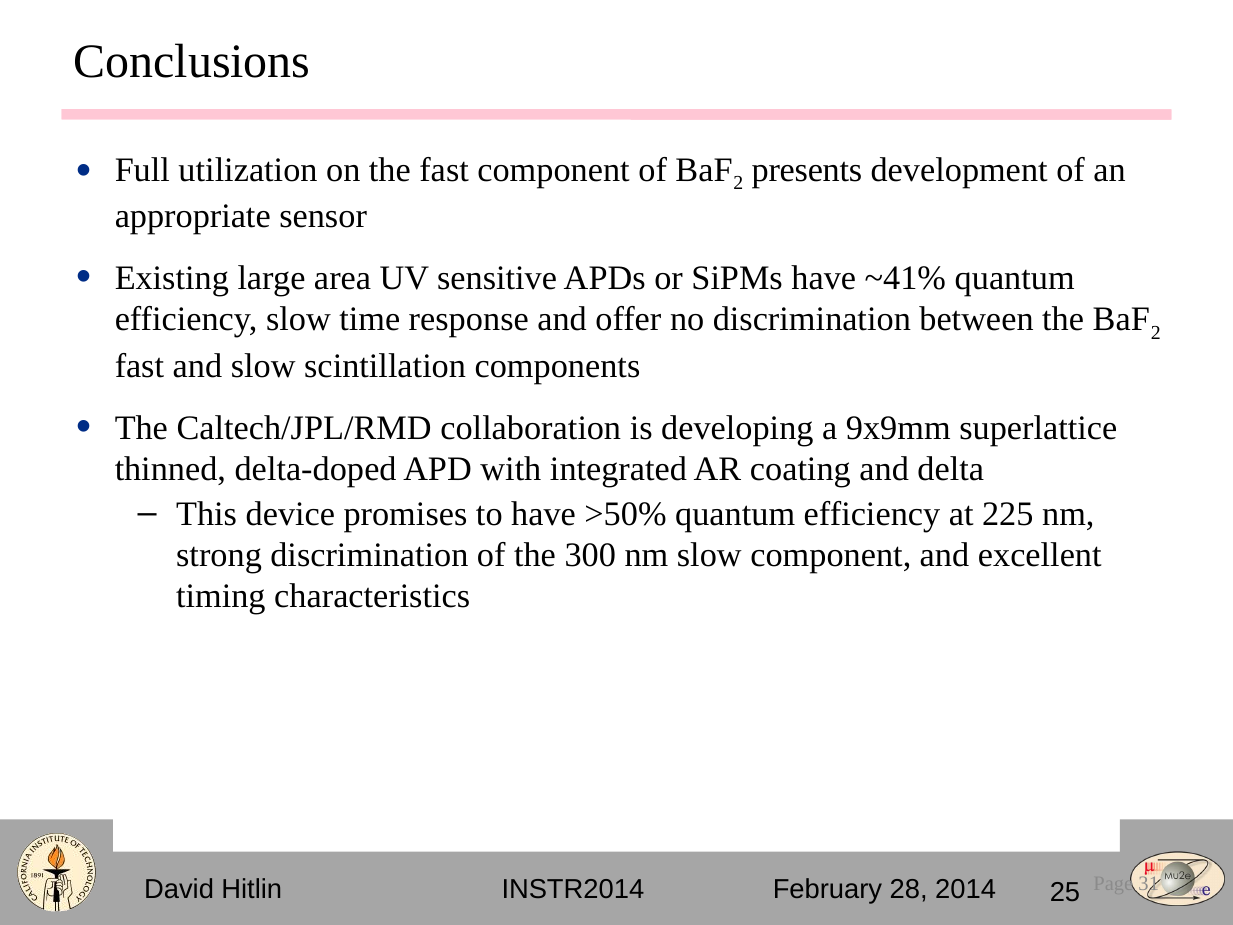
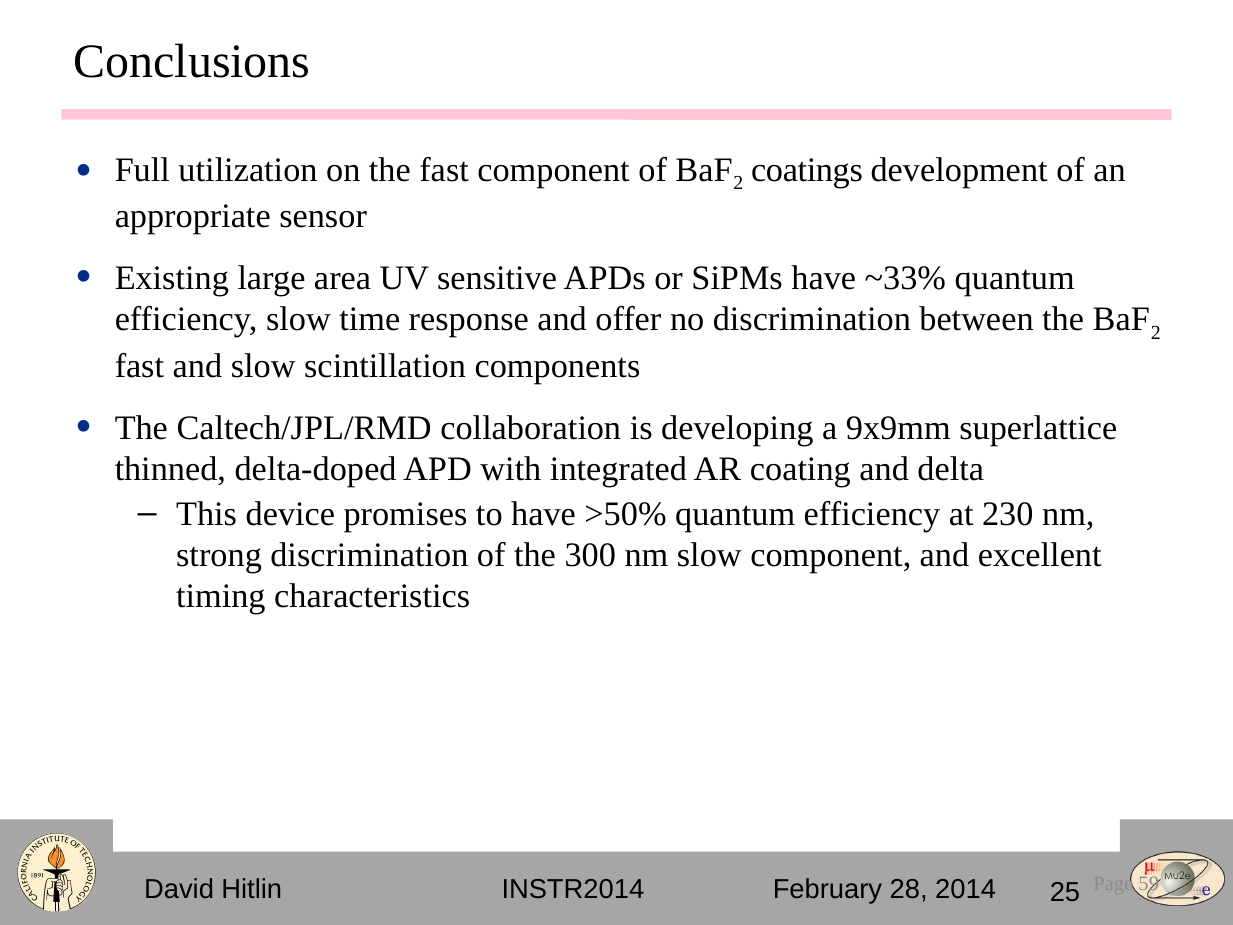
presents: presents -> coatings
~41%: ~41% -> ~33%
225: 225 -> 230
31: 31 -> 59
